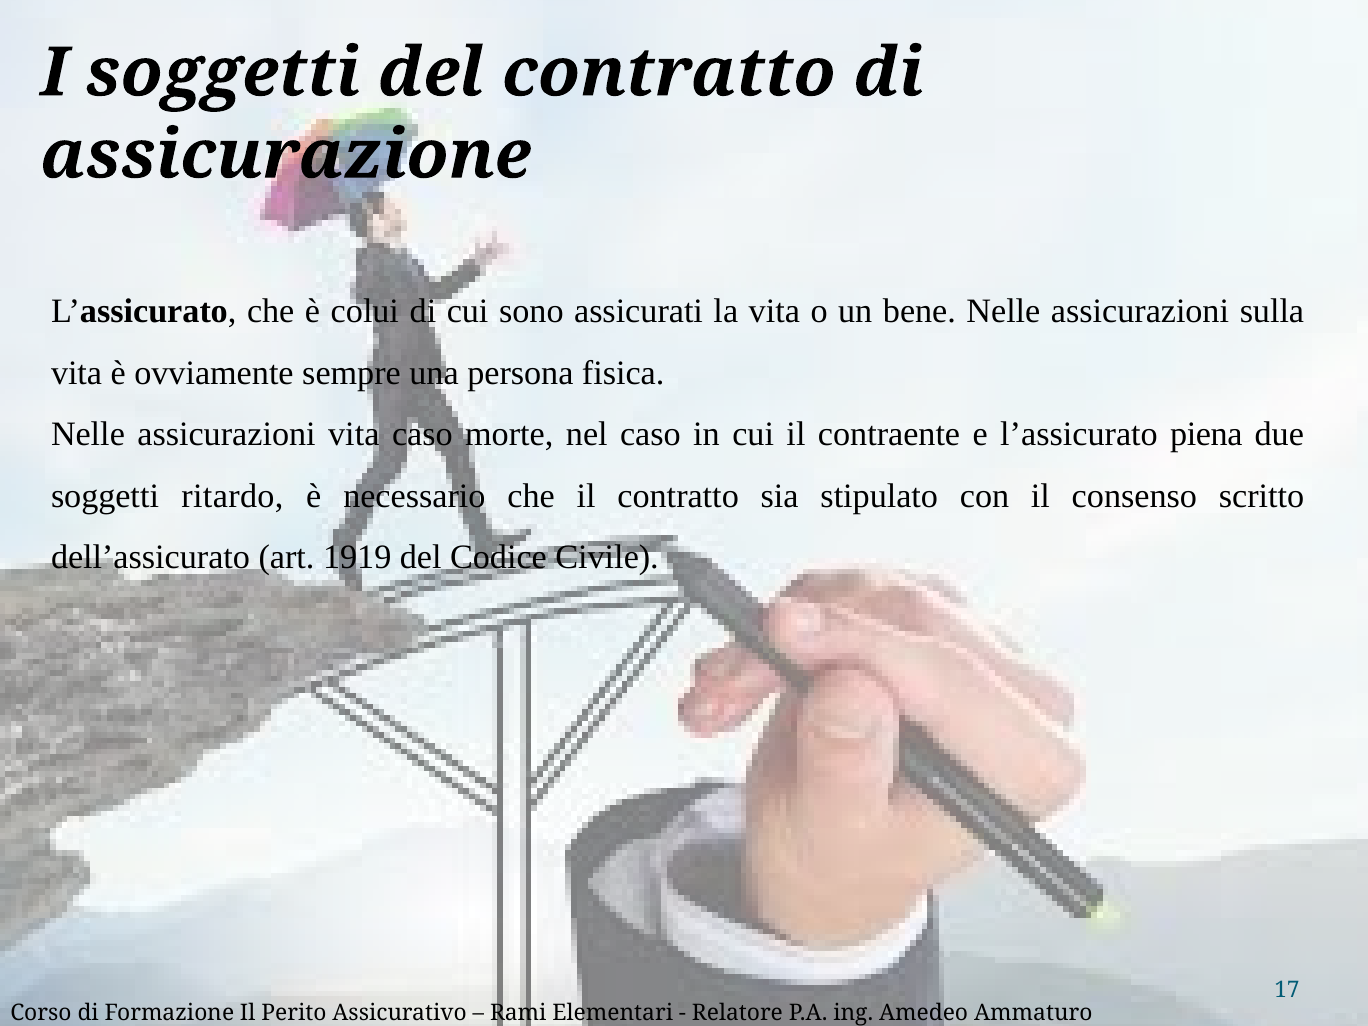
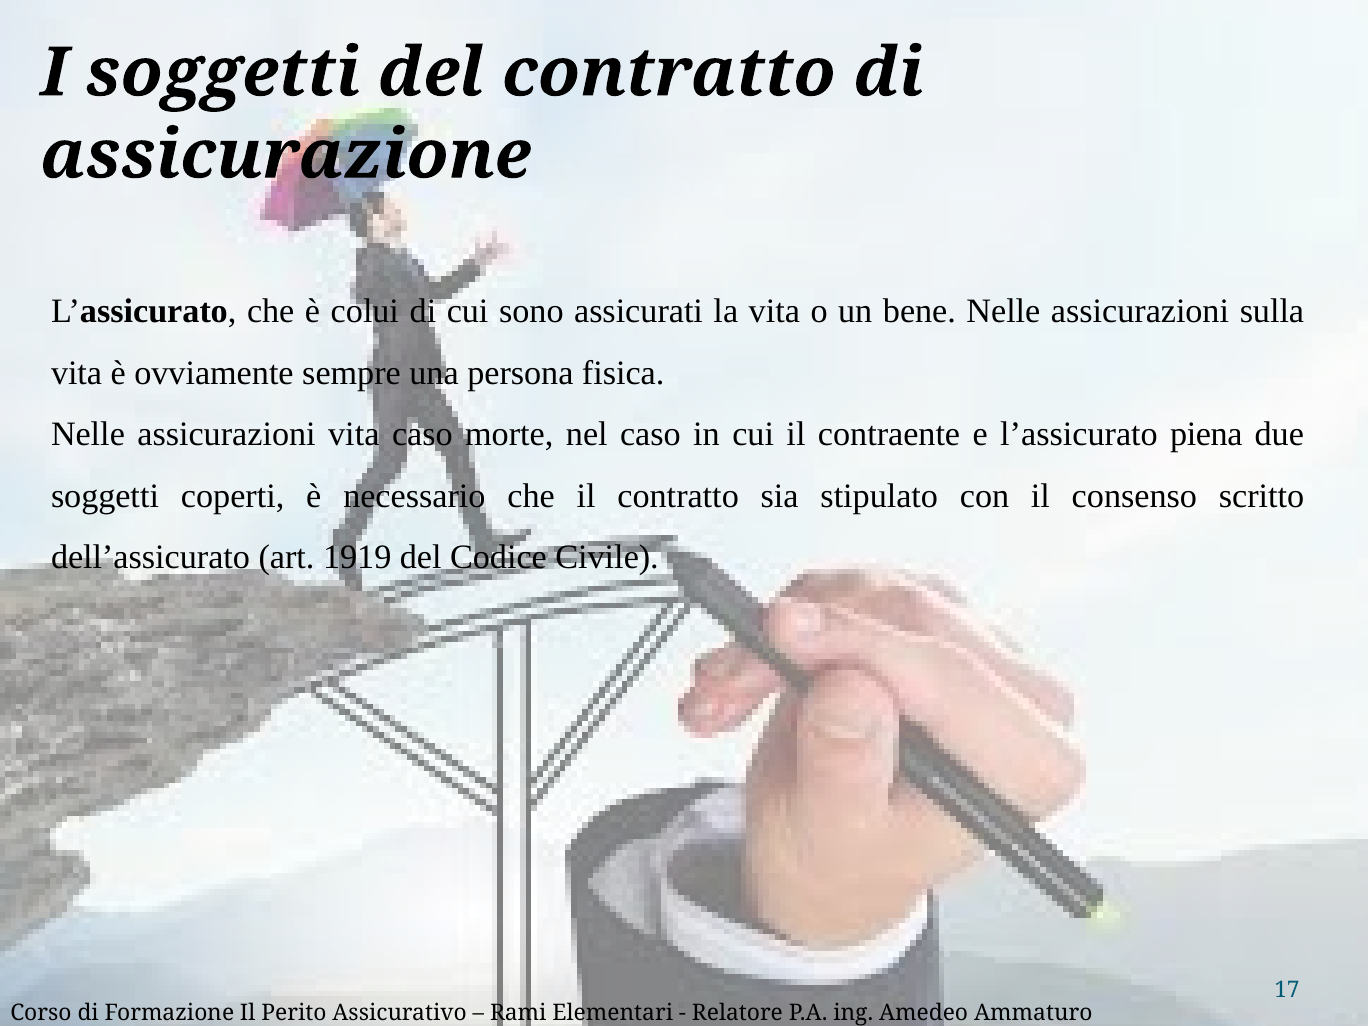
ritardo: ritardo -> coperti
